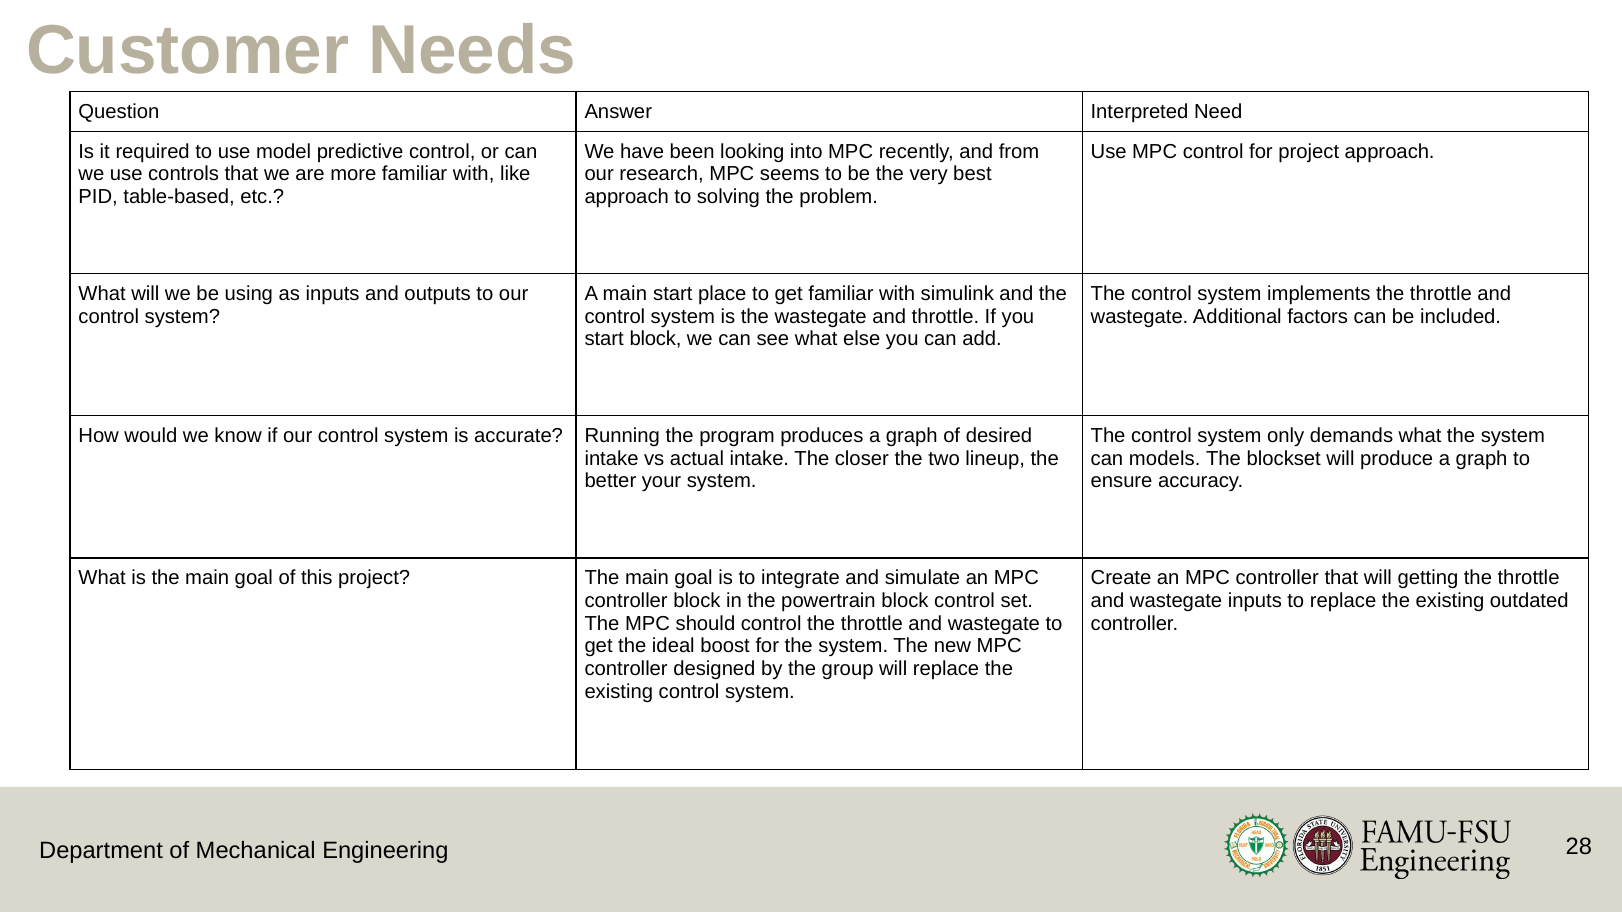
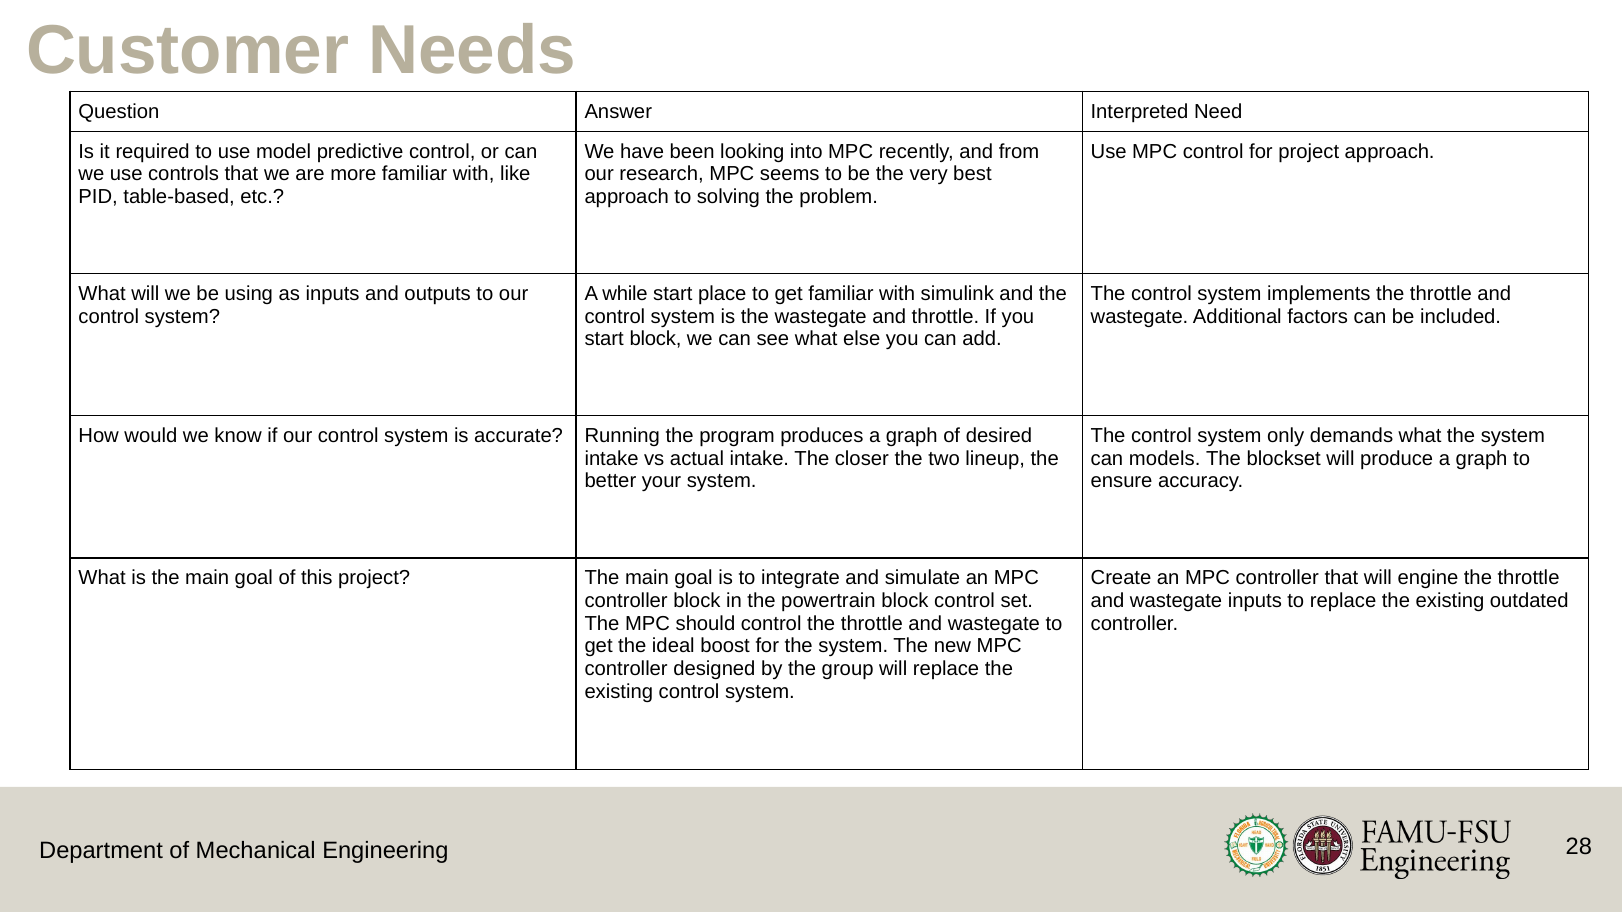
A main: main -> while
getting: getting -> engine
